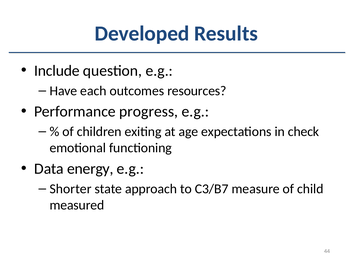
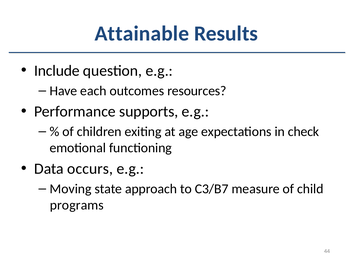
Developed: Developed -> Attainable
progress: progress -> supports
energy: energy -> occurs
Shorter: Shorter -> Moving
measured: measured -> programs
